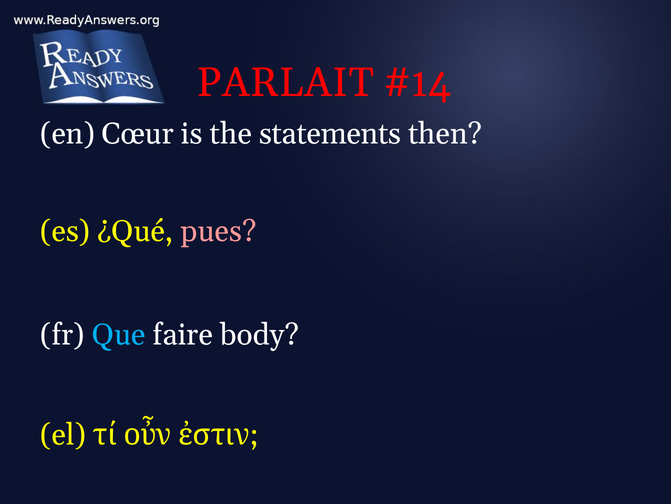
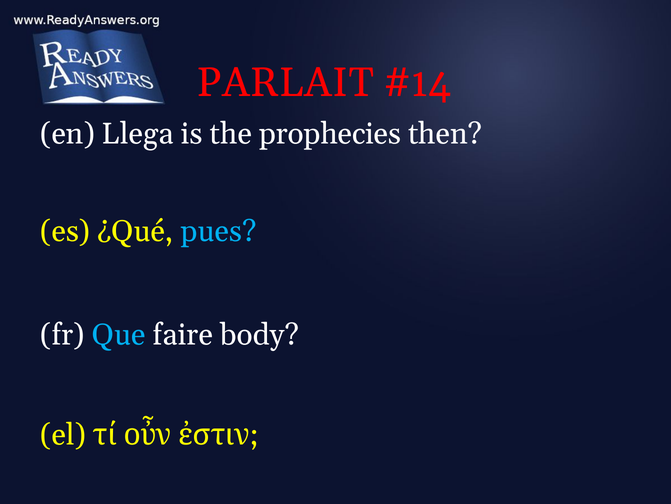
Cœur: Cœur -> Llega
statements: statements -> prophecies
pues colour: pink -> light blue
